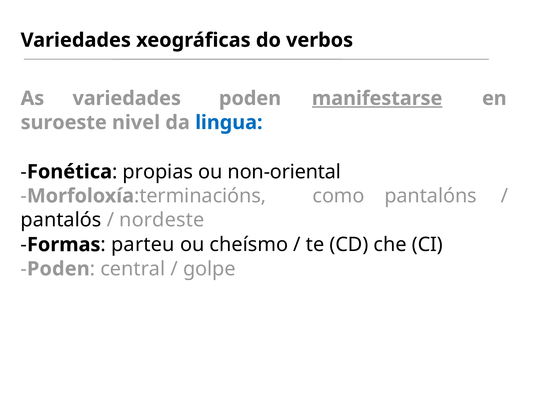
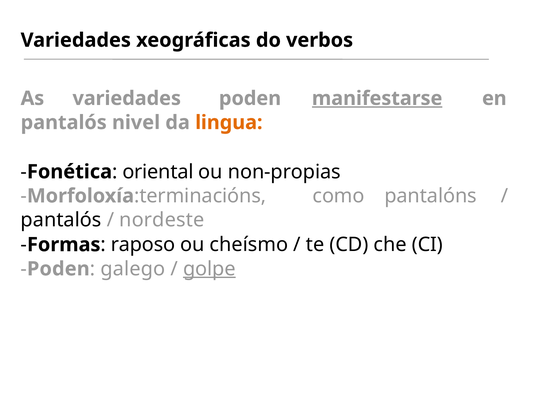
suroeste at (64, 123): suroeste -> pantalós
lingua colour: blue -> orange
propias: propias -> oriental
non-oriental: non-oriental -> non-propias
parteu: parteu -> raposo
central: central -> galego
golpe underline: none -> present
